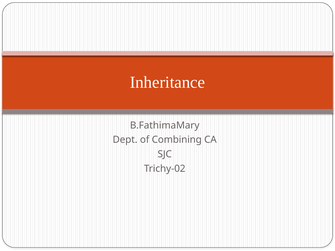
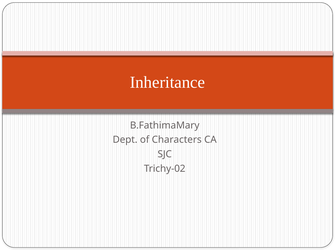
Combining: Combining -> Characters
